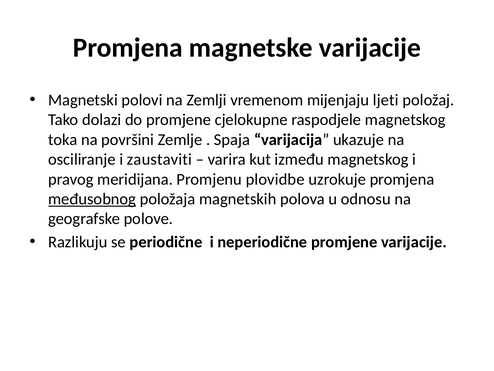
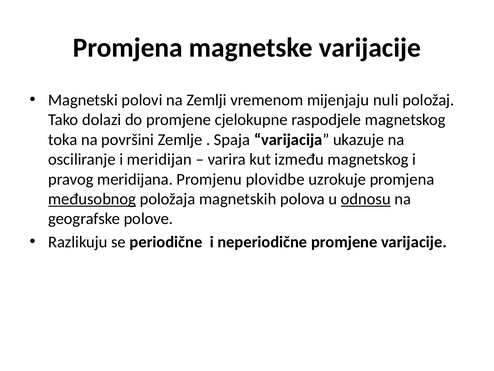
ljeti: ljeti -> nuli
zaustaviti: zaustaviti -> meridijan
odnosu underline: none -> present
